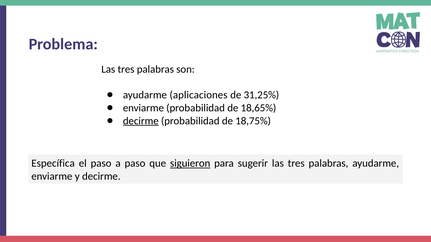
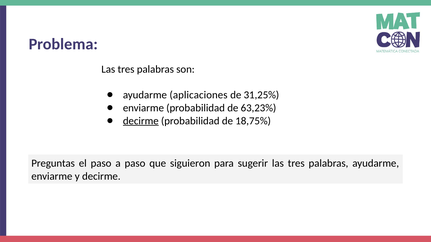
18,65%: 18,65% -> 63,23%
Específica: Específica -> Preguntas
siguieron underline: present -> none
